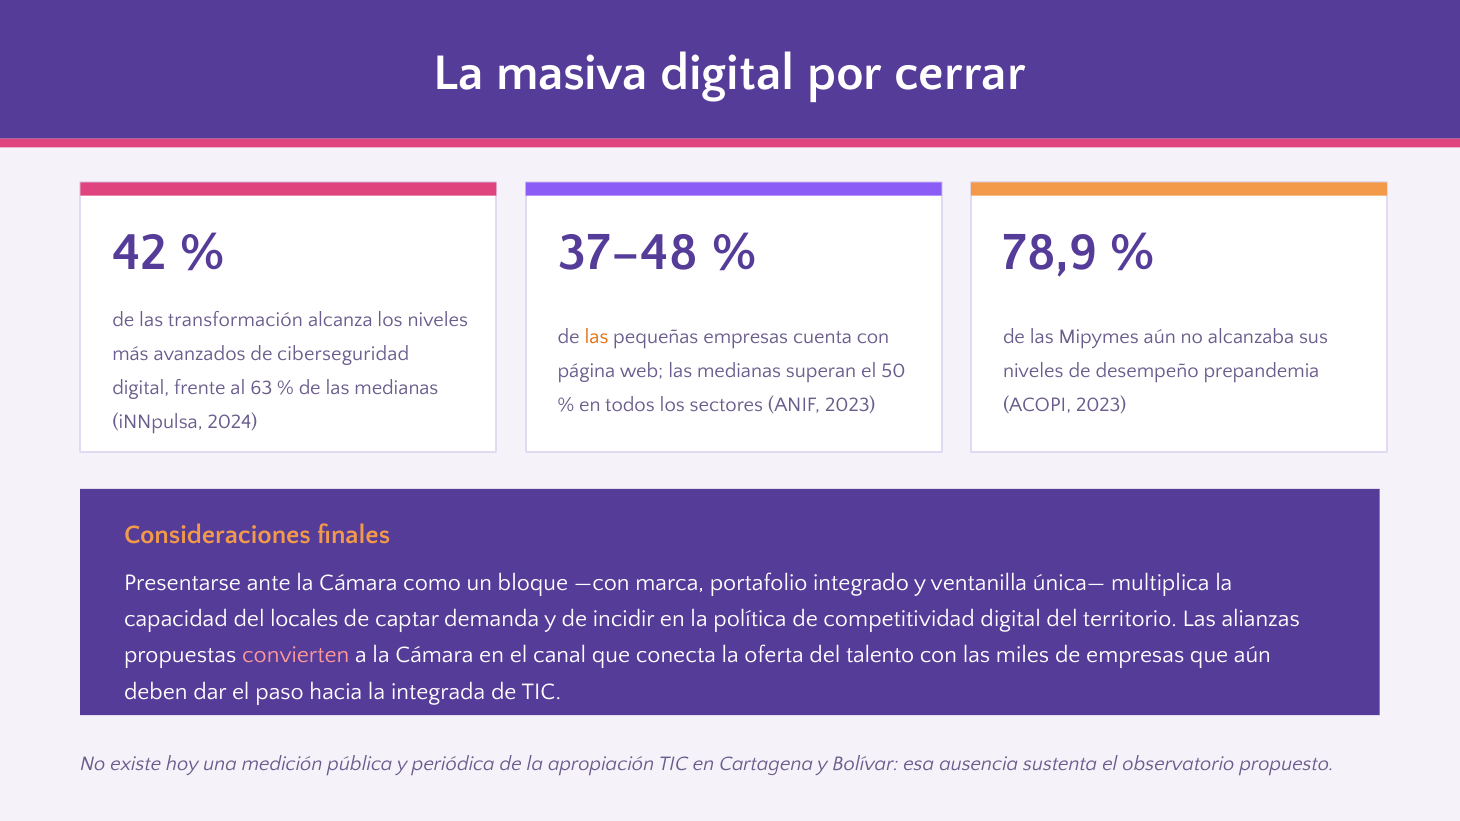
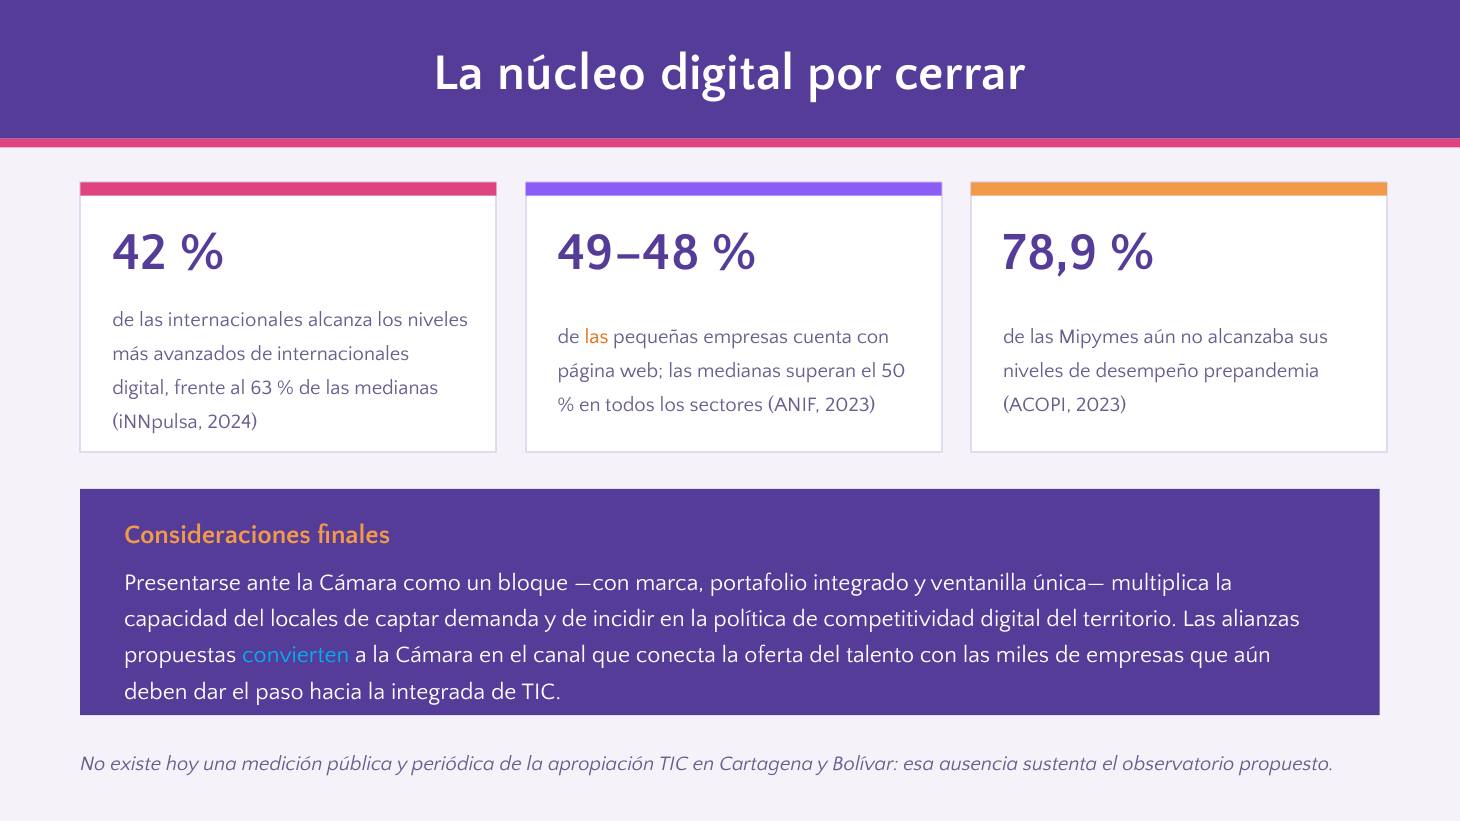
masiva: masiva -> núcleo
37–48: 37–48 -> 49–48
las transformación: transformación -> internacionales
de ciberseguridad: ciberseguridad -> internacionales
convierten colour: pink -> light blue
